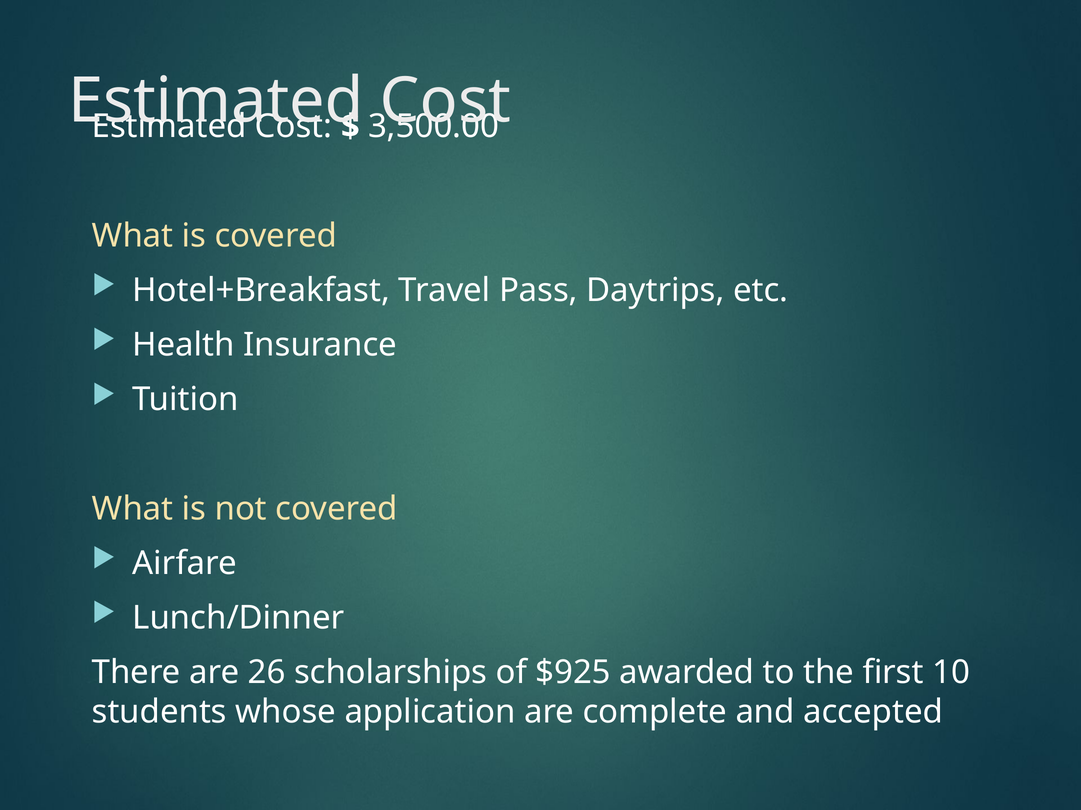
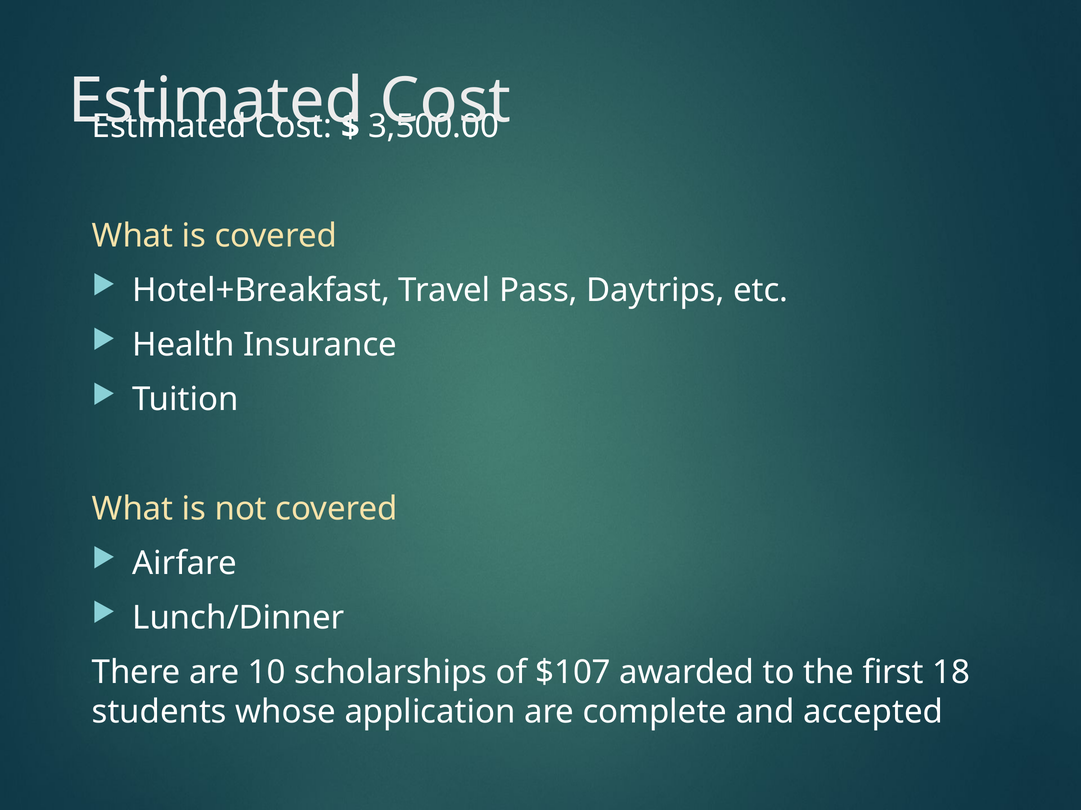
26: 26 -> 10
$925: $925 -> $107
10: 10 -> 18
